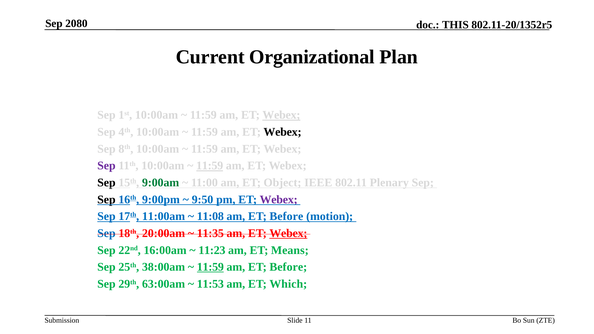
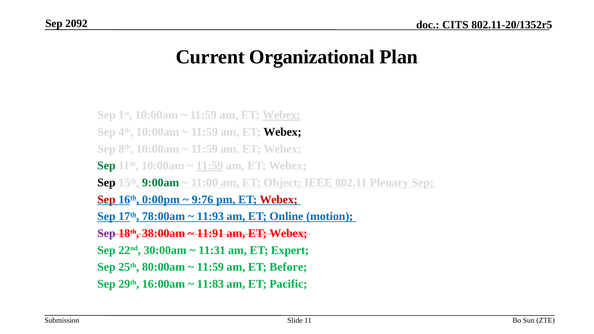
2080: 2080 -> 2092
THIS: THIS -> CITS
Sep at (106, 166) colour: purple -> green
Sep at (106, 200) colour: black -> red
9:00pm: 9:00pm -> 0:00pm
9:50: 9:50 -> 9:76
Webex at (279, 200) colour: purple -> red
11:00am: 11:00am -> 78:00am
11:08: 11:08 -> 11:93
Before at (286, 217): Before -> Online
Sep at (106, 233) colour: blue -> purple
20:00am: 20:00am -> 38:00am
11:35: 11:35 -> 11:91
Webex at (288, 233) underline: present -> none
16:00am: 16:00am -> 30:00am
11:23: 11:23 -> 11:31
Means: Means -> Expert
38:00am: 38:00am -> 80:00am
11:59 at (210, 267) underline: present -> none
63:00am: 63:00am -> 16:00am
11:53: 11:53 -> 11:83
Which: Which -> Pacific
